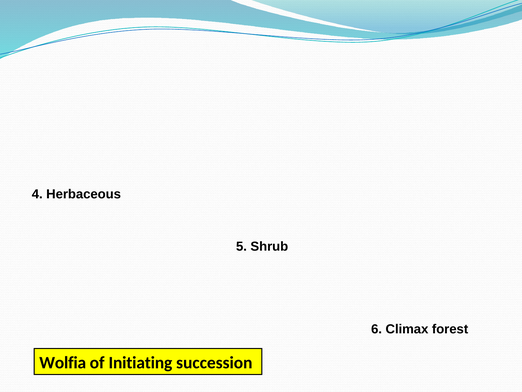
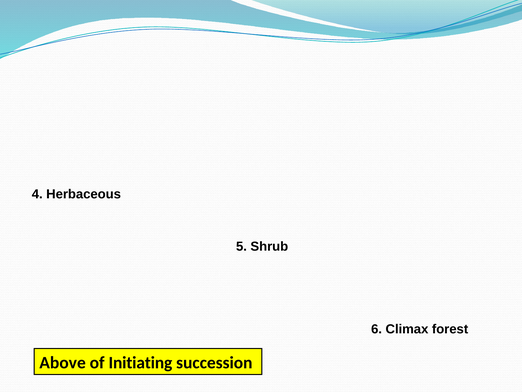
Wolfia: Wolfia -> Above
